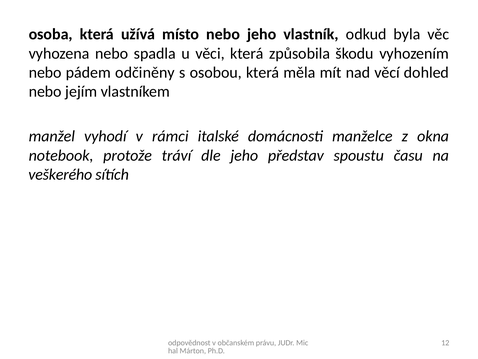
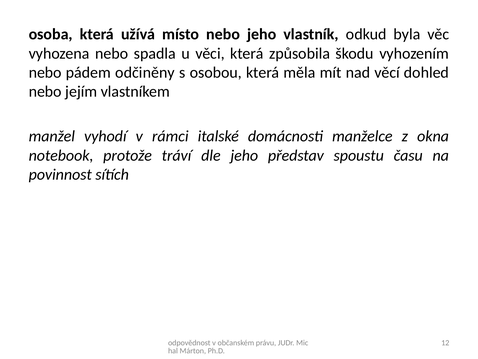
veškerého: veškerého -> povinnost
